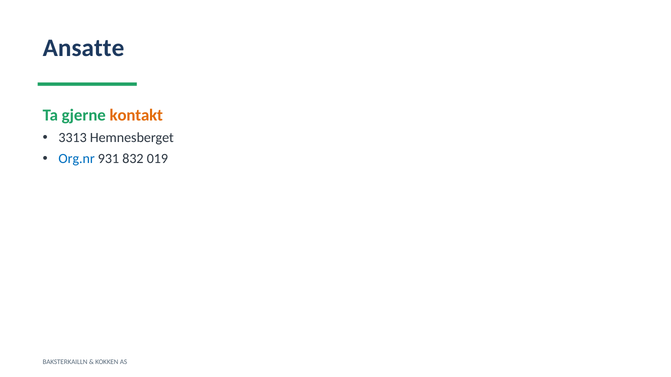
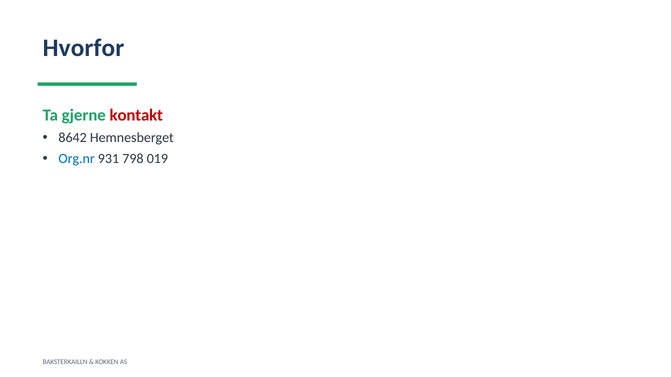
Ansatte: Ansatte -> Hvorfor
kontakt colour: orange -> red
3313: 3313 -> 8642
832: 832 -> 798
